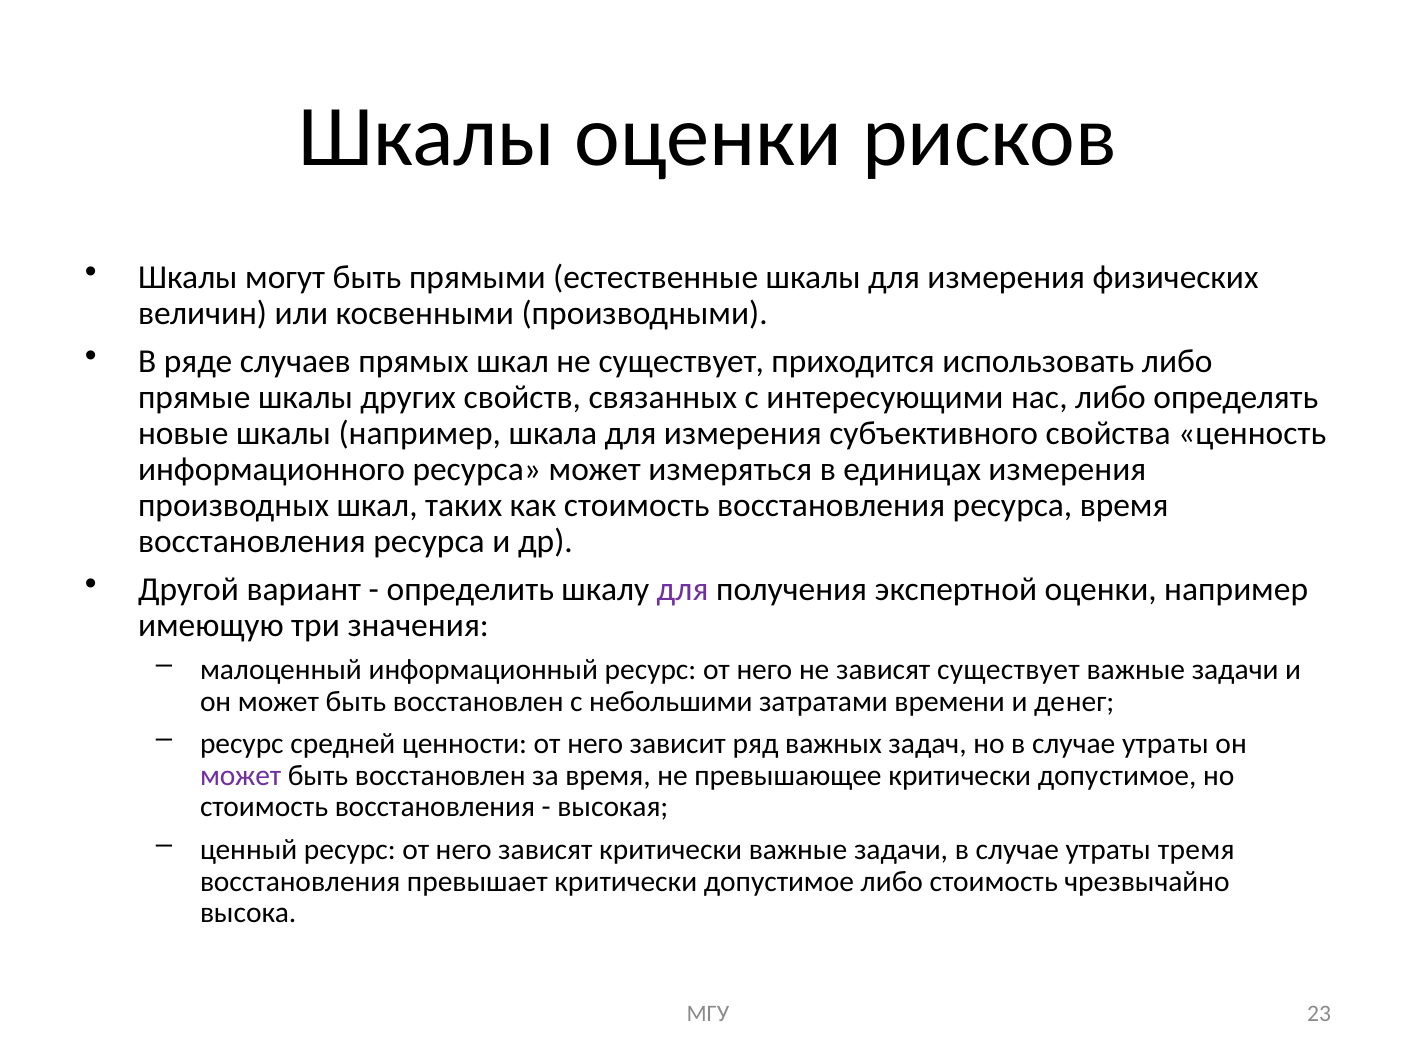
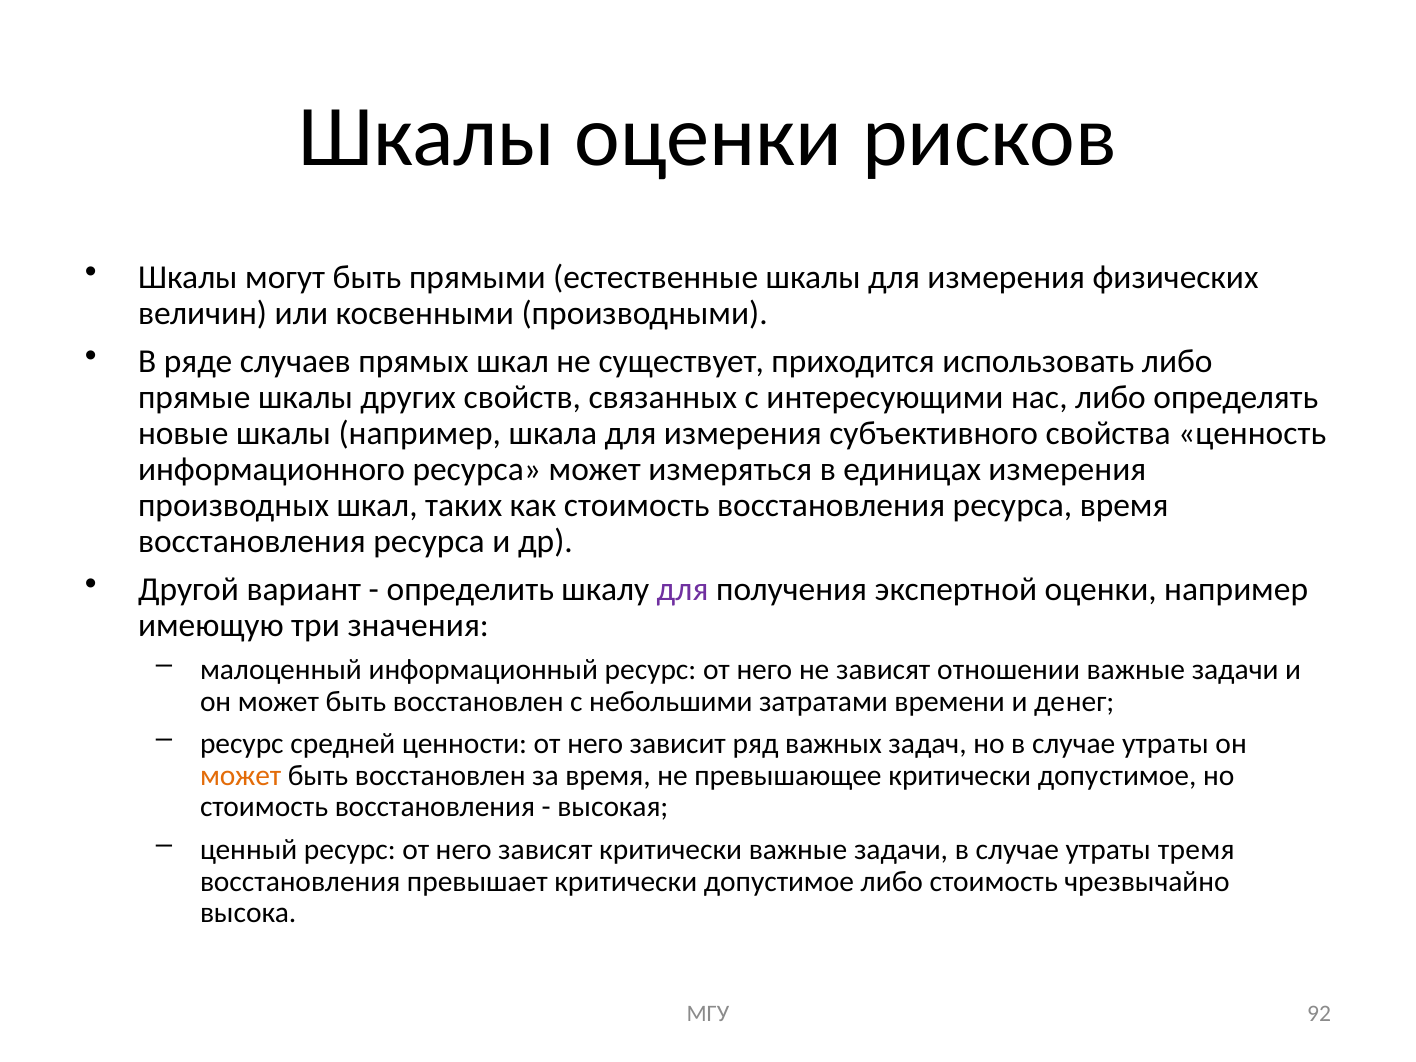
зависят существует: существует -> отношении
может at (241, 775) colour: purple -> orange
23: 23 -> 92
